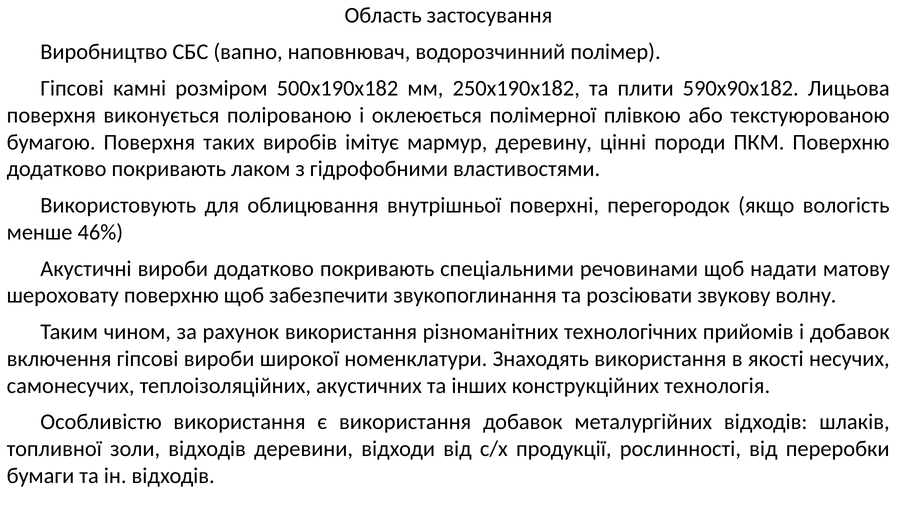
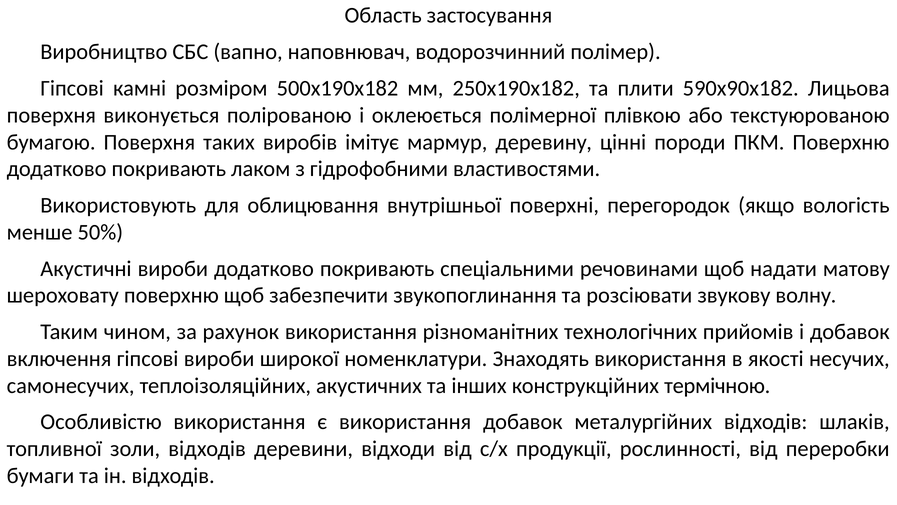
46%: 46% -> 50%
технологія: технологія -> термічною
